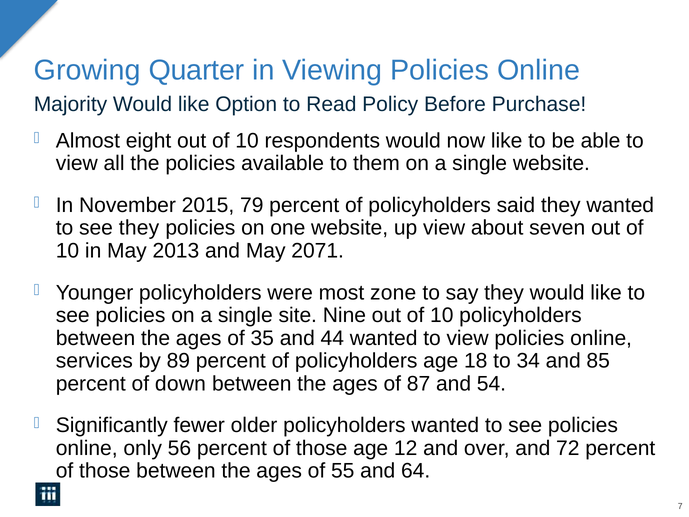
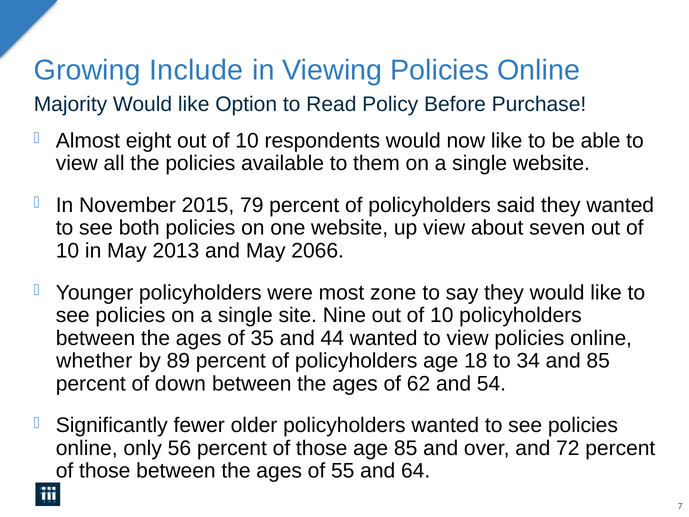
Quarter: Quarter -> Include
see they: they -> both
2071: 2071 -> 2066
services: services -> whether
87: 87 -> 62
age 12: 12 -> 85
